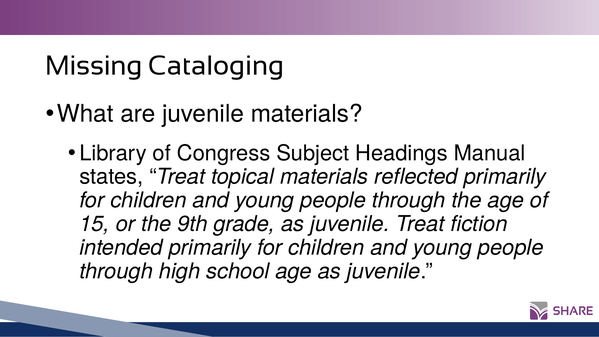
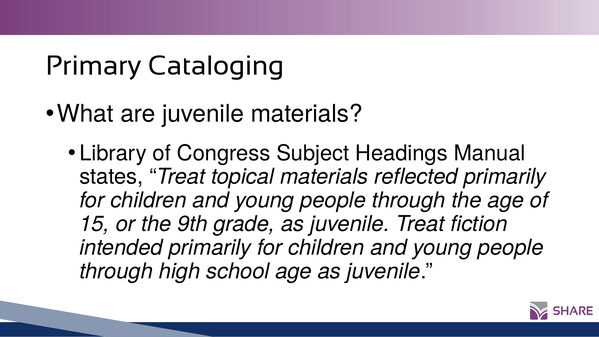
Missing: Missing -> Primary
